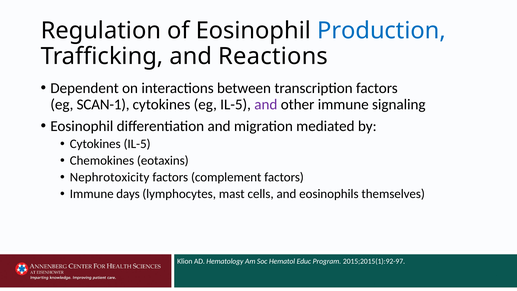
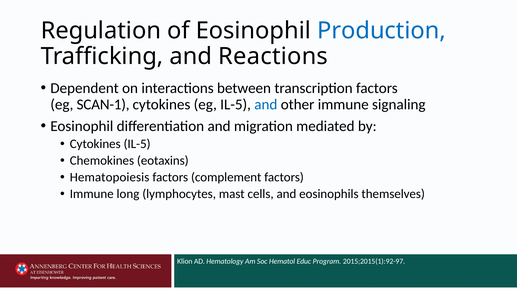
and at (266, 104) colour: purple -> blue
Nephrotoxicity: Nephrotoxicity -> Hematopoiesis
days: days -> long
